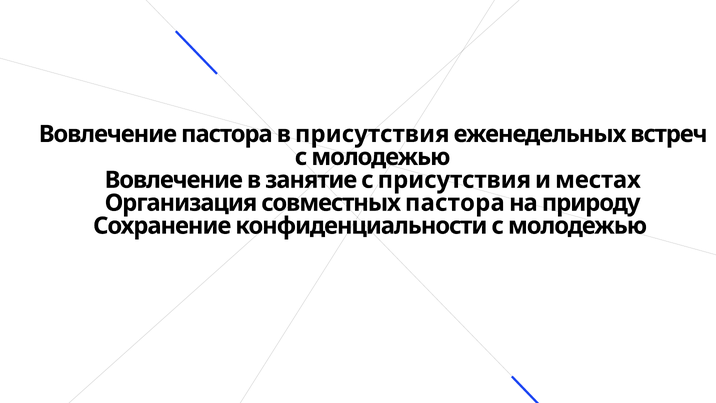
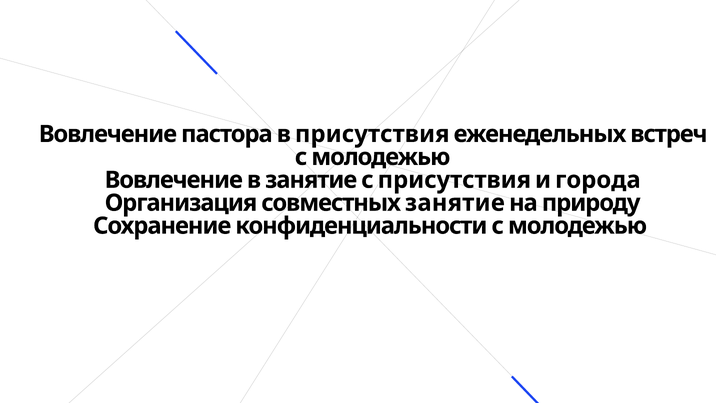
местах: местах -> города
совместных пастора: пастора -> занятие
